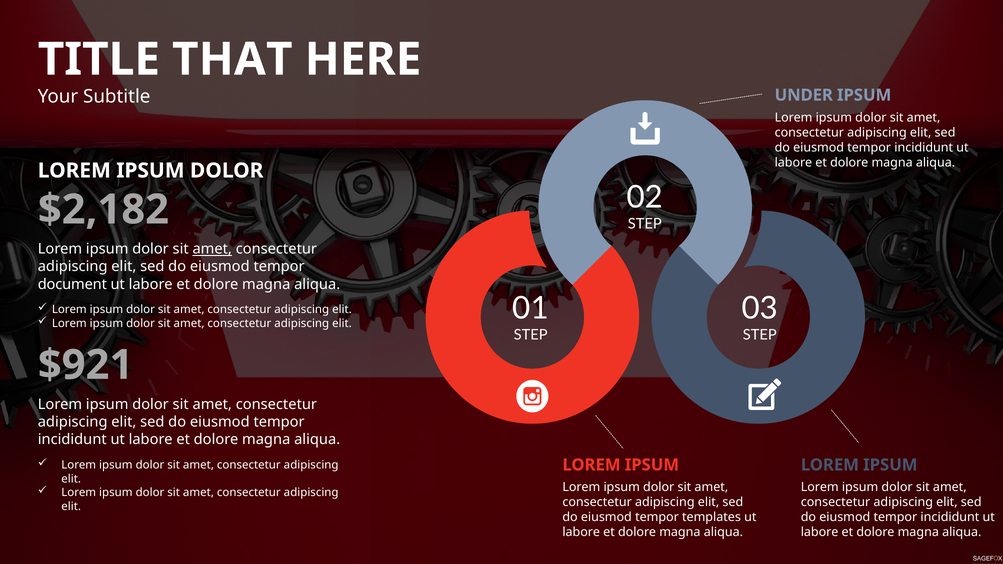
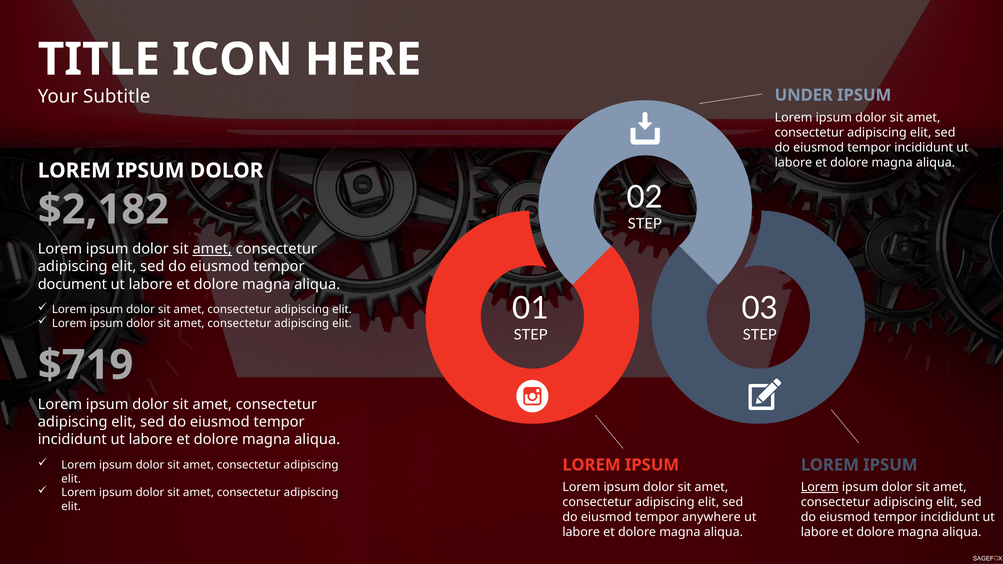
THAT: THAT -> ICON
$921: $921 -> $719
Lorem at (820, 487) underline: none -> present
templates: templates -> anywhere
